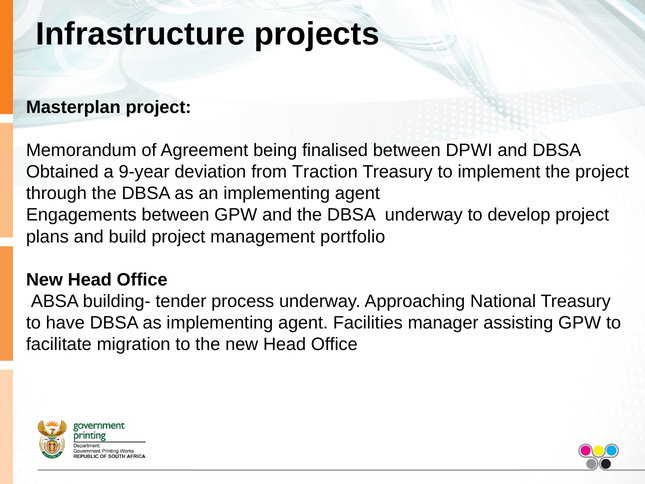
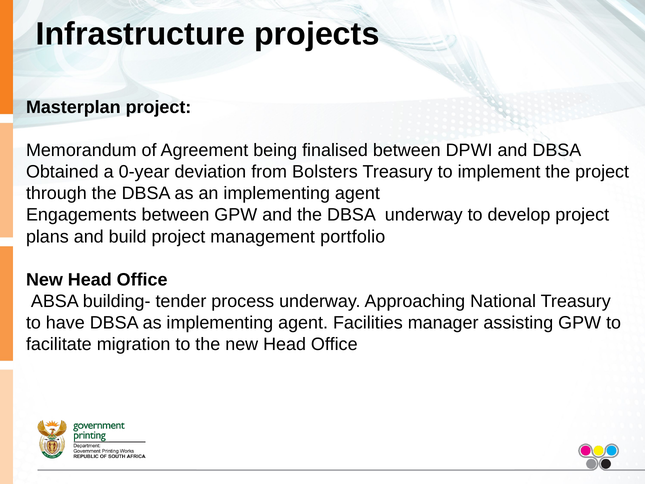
9-year: 9-year -> 0-year
Traction: Traction -> Bolsters
